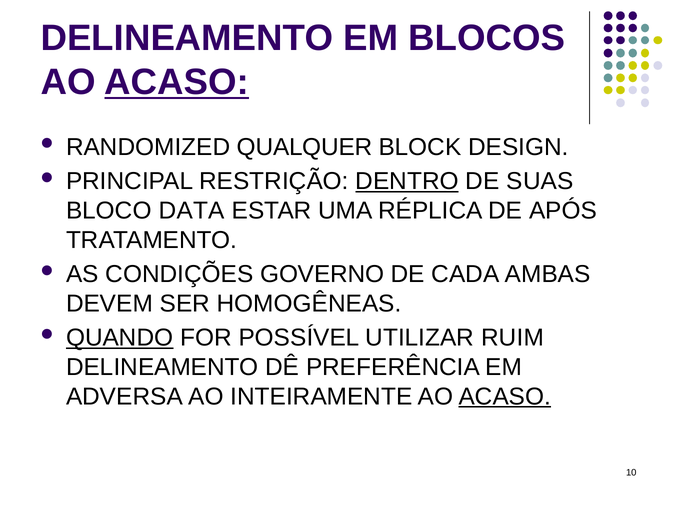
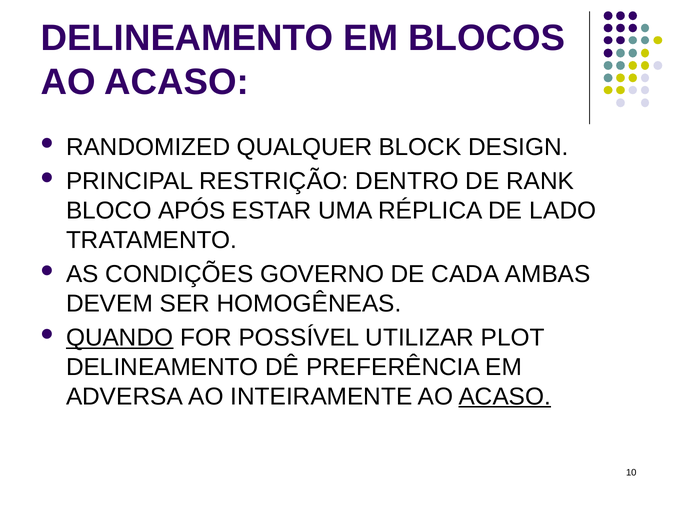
ACASO at (177, 82) underline: present -> none
DENTRO underline: present -> none
SUAS: SUAS -> RANK
DATA: DATA -> APÓS
APÓS: APÓS -> LADO
RUIM: RUIM -> PLOT
